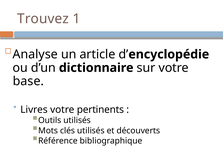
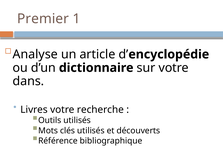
Trouvez: Trouvez -> Premier
base: base -> dans
pertinents: pertinents -> recherche
